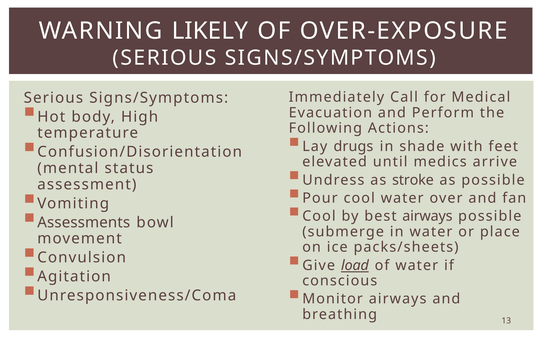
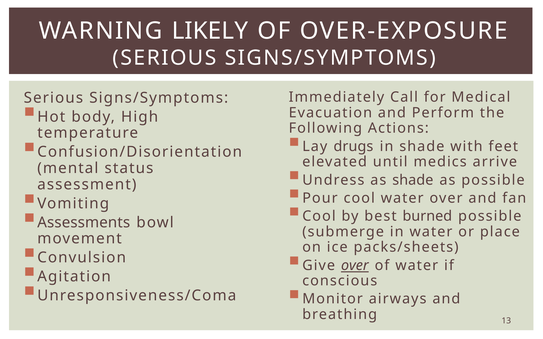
as stroke: stroke -> shade
best airways: airways -> burned
Give load: load -> over
